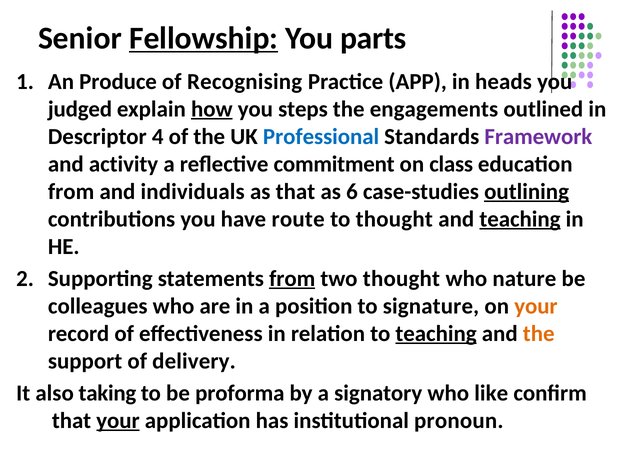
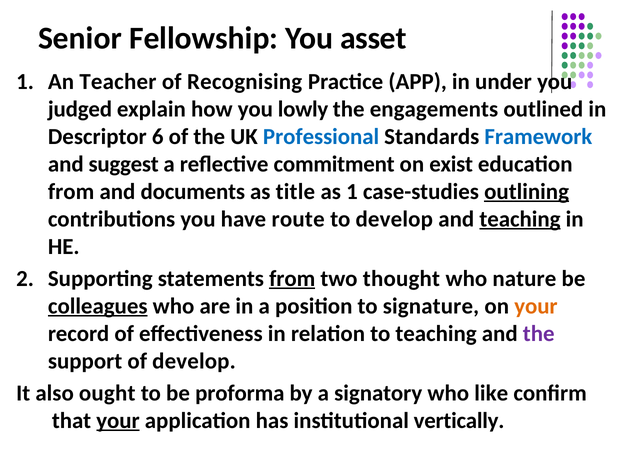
Fellowship underline: present -> none
parts: parts -> asset
Produce: Produce -> Teacher
heads: heads -> under
how underline: present -> none
steps: steps -> lowly
4: 4 -> 6
Framework colour: purple -> blue
activity: activity -> suggest
class: class -> exist
individuals: individuals -> documents
as that: that -> title
as 6: 6 -> 1
to thought: thought -> develop
colleagues underline: none -> present
teaching at (436, 333) underline: present -> none
the at (539, 333) colour: orange -> purple
of delivery: delivery -> develop
taking: taking -> ought
pronoun: pronoun -> vertically
